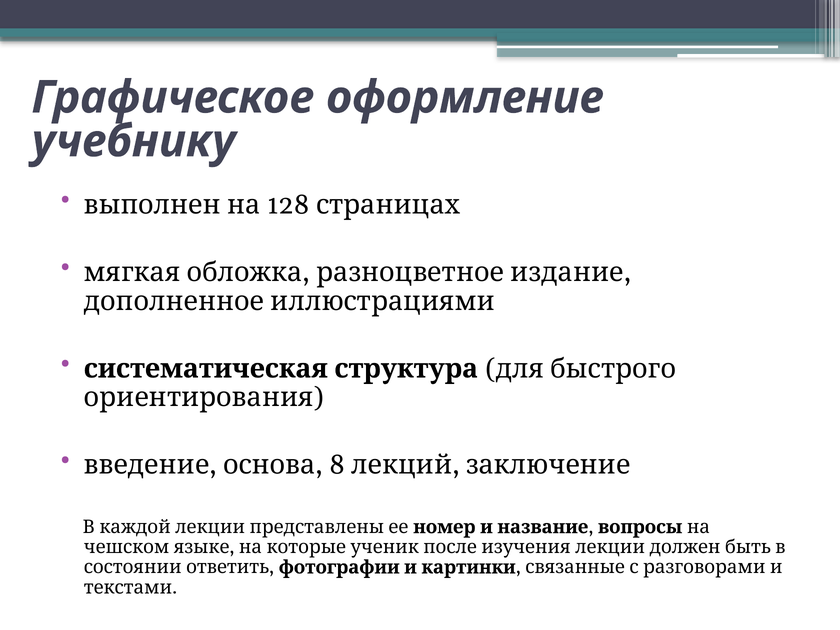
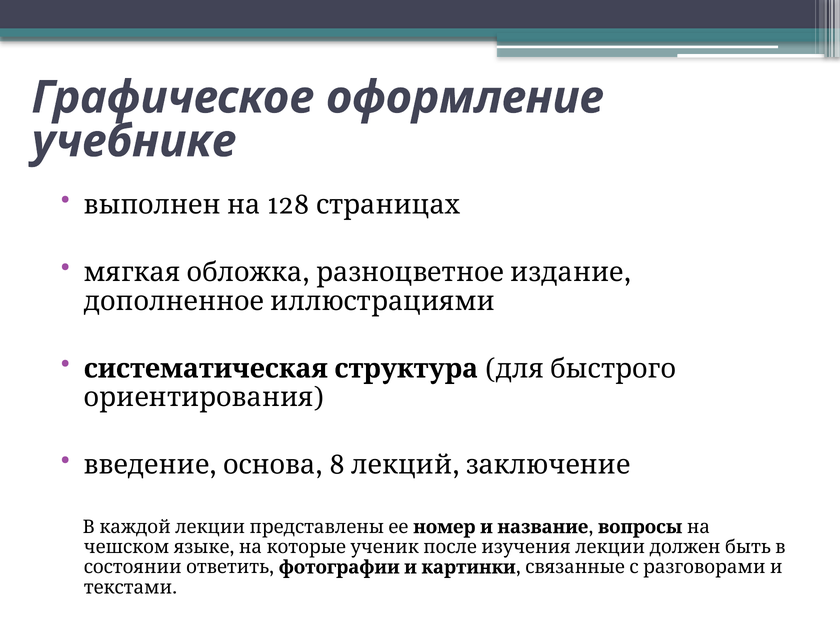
учебнику: учебнику -> учебнике
